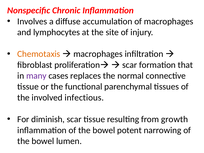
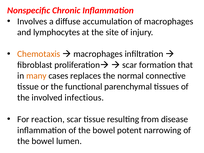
many colour: purple -> orange
diminish: diminish -> reaction
growth: growth -> disease
